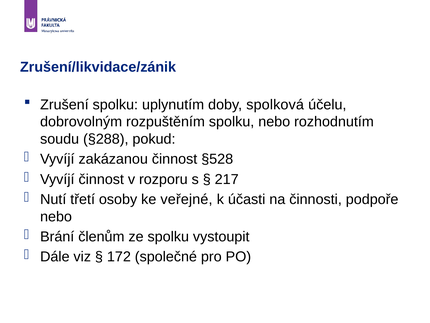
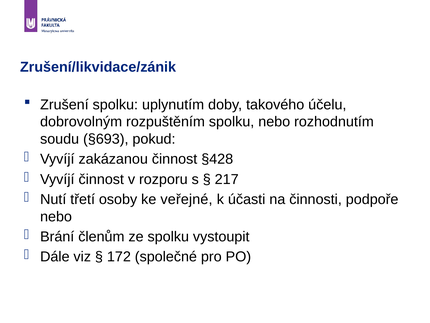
spolková: spolková -> takového
§288: §288 -> §693
§528: §528 -> §428
